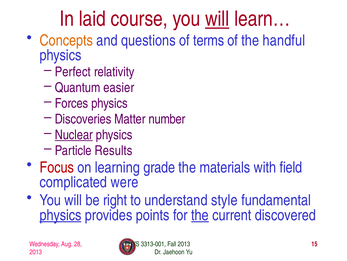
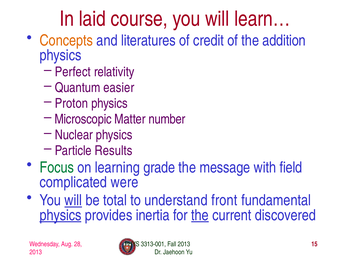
will at (217, 19) underline: present -> none
questions: questions -> literatures
terms: terms -> credit
handful: handful -> addition
Forces: Forces -> Proton
Discoveries: Discoveries -> Microscopic
Nuclear underline: present -> none
Focus colour: red -> green
materials: materials -> message
will at (73, 200) underline: none -> present
right: right -> total
style: style -> front
points: points -> inertia
